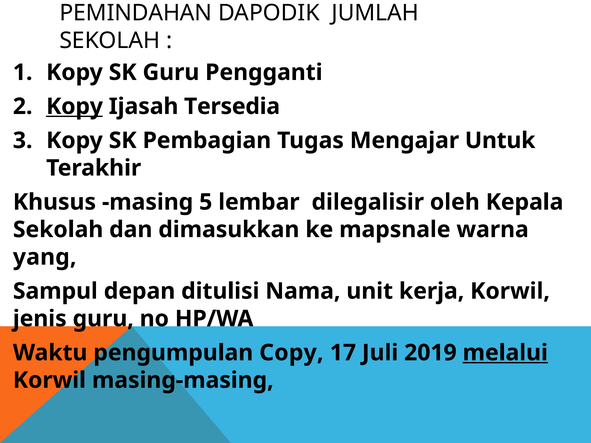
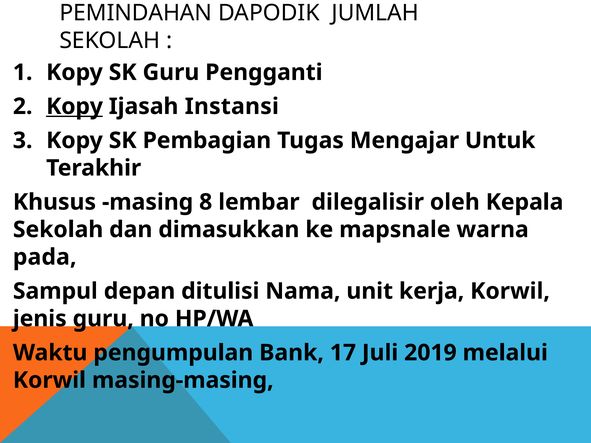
Tersedia: Tersedia -> Instansi
5: 5 -> 8
yang: yang -> pada
Copy: Copy -> Bank
melalui underline: present -> none
